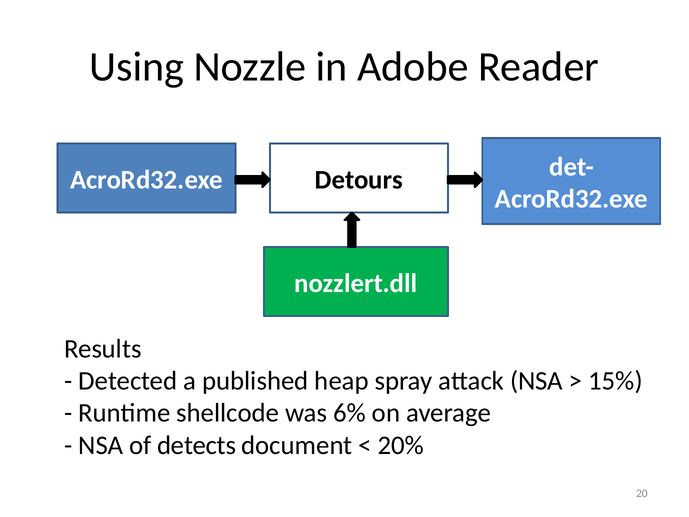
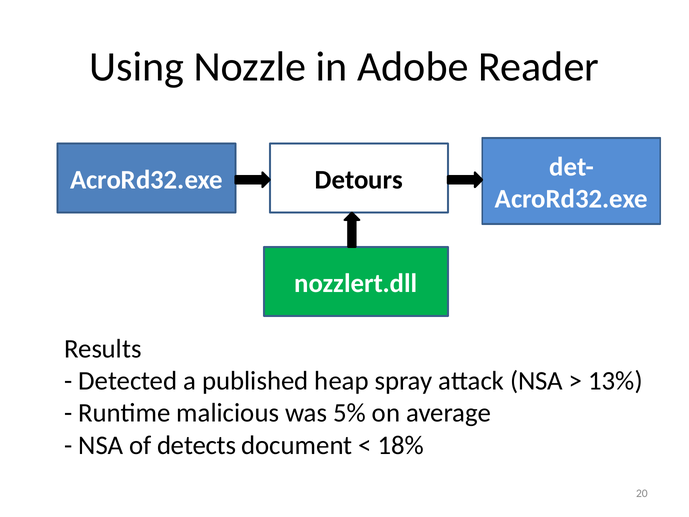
15%: 15% -> 13%
shellcode: shellcode -> malicious
6%: 6% -> 5%
20%: 20% -> 18%
